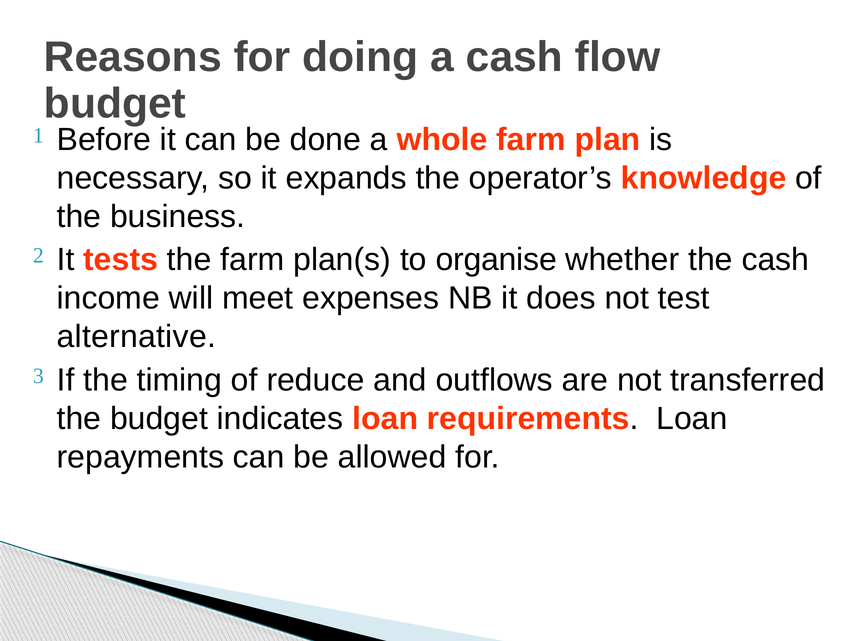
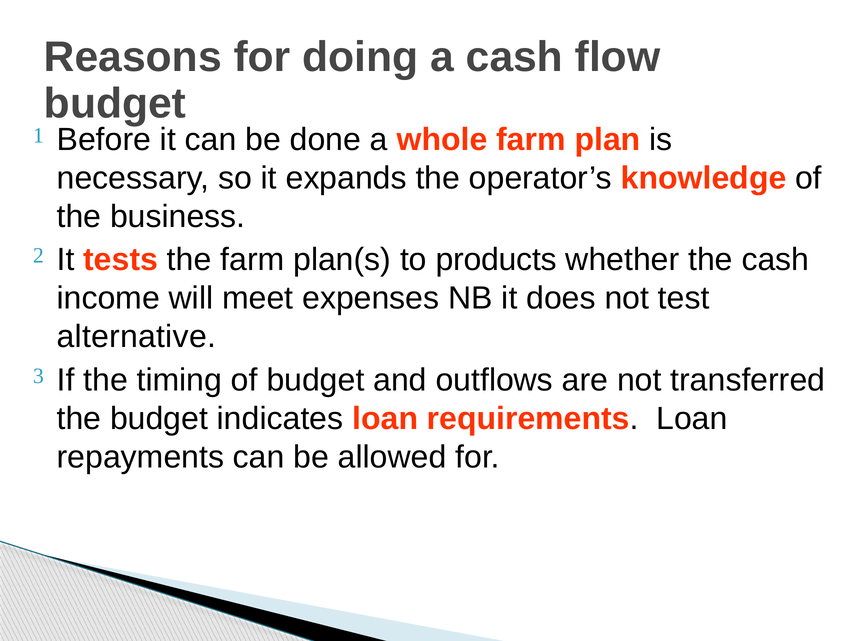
organise: organise -> products
of reduce: reduce -> budget
